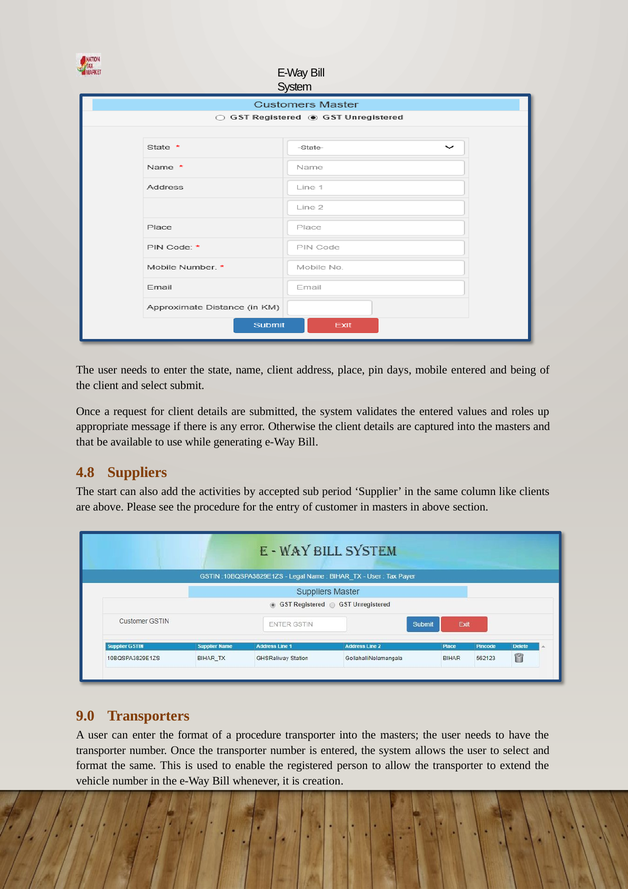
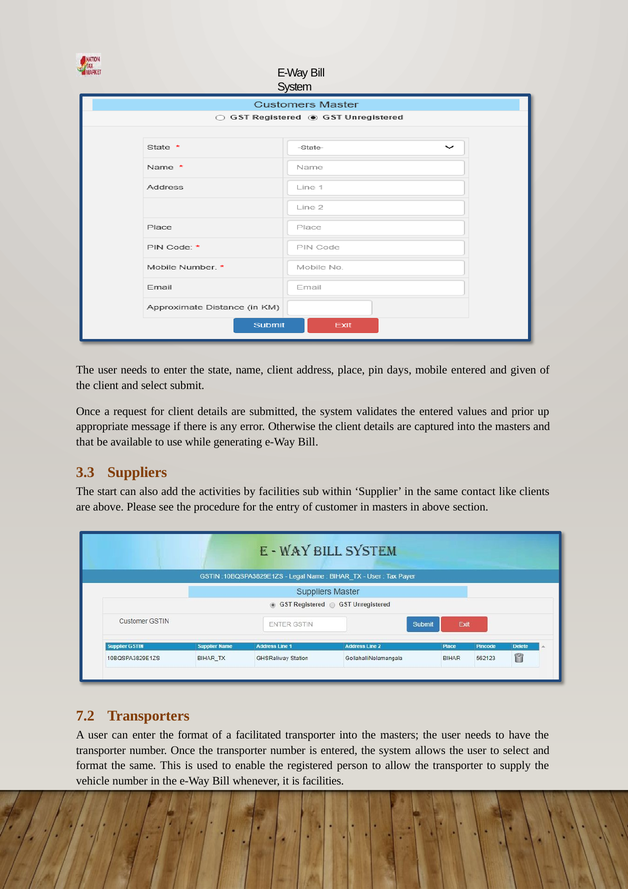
being: being -> given
roles: roles -> prior
4.8: 4.8 -> 3.3
by accepted: accepted -> facilities
period: period -> within
column: column -> contact
9.0: 9.0 -> 7.2
a procedure: procedure -> facilitated
extend: extend -> supply
is creation: creation -> facilities
